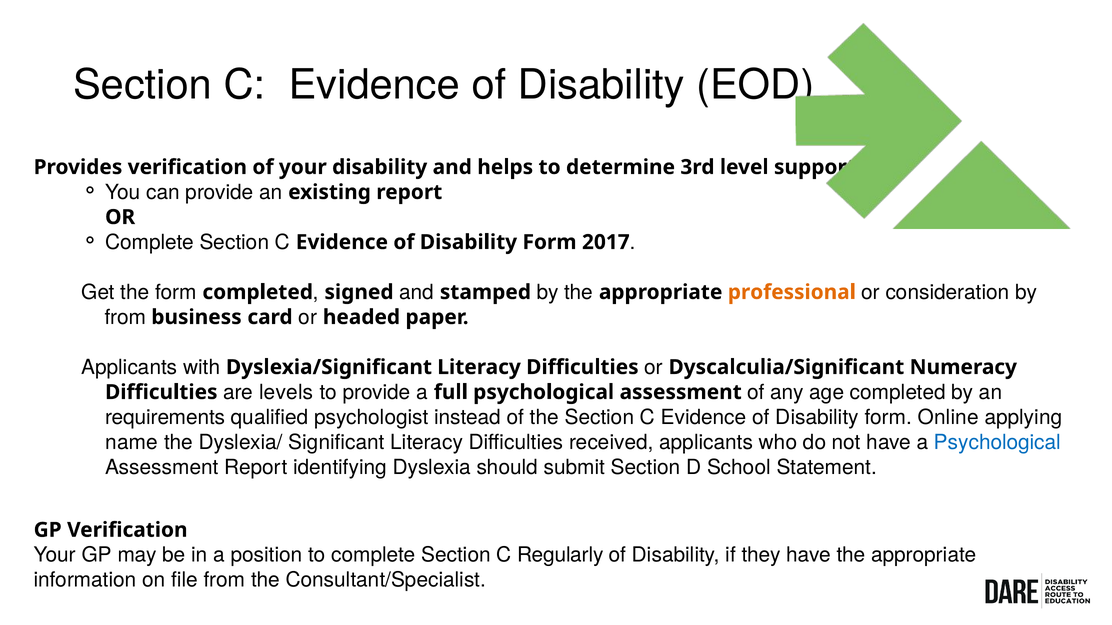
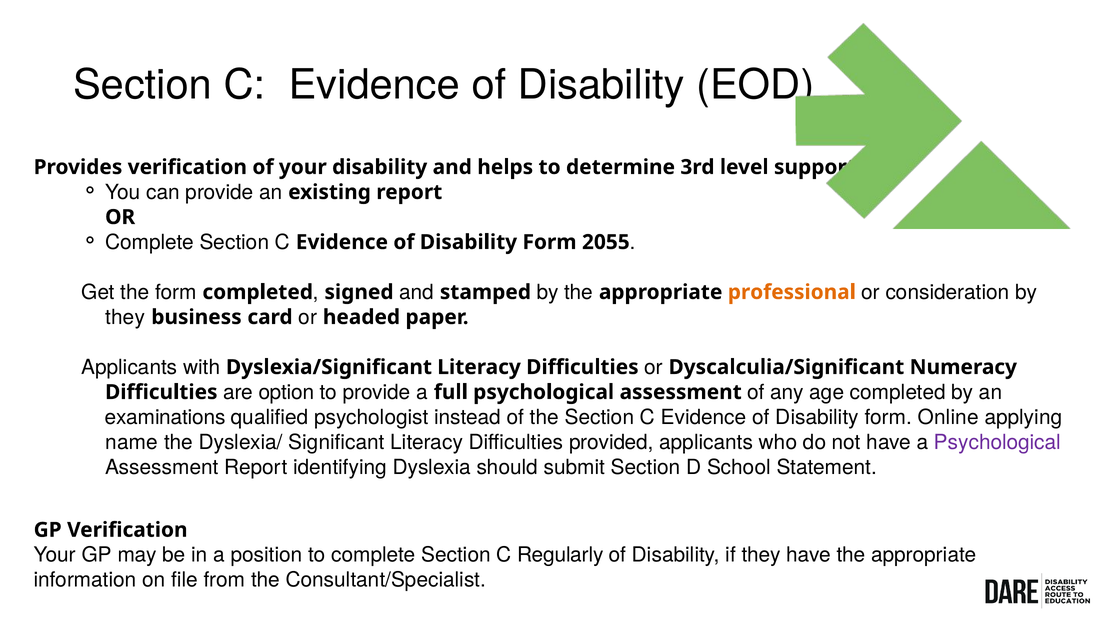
2017: 2017 -> 2055
from at (125, 317): from -> they
levels: levels -> option
requirements: requirements -> examinations
received: received -> provided
Psychological at (998, 443) colour: blue -> purple
